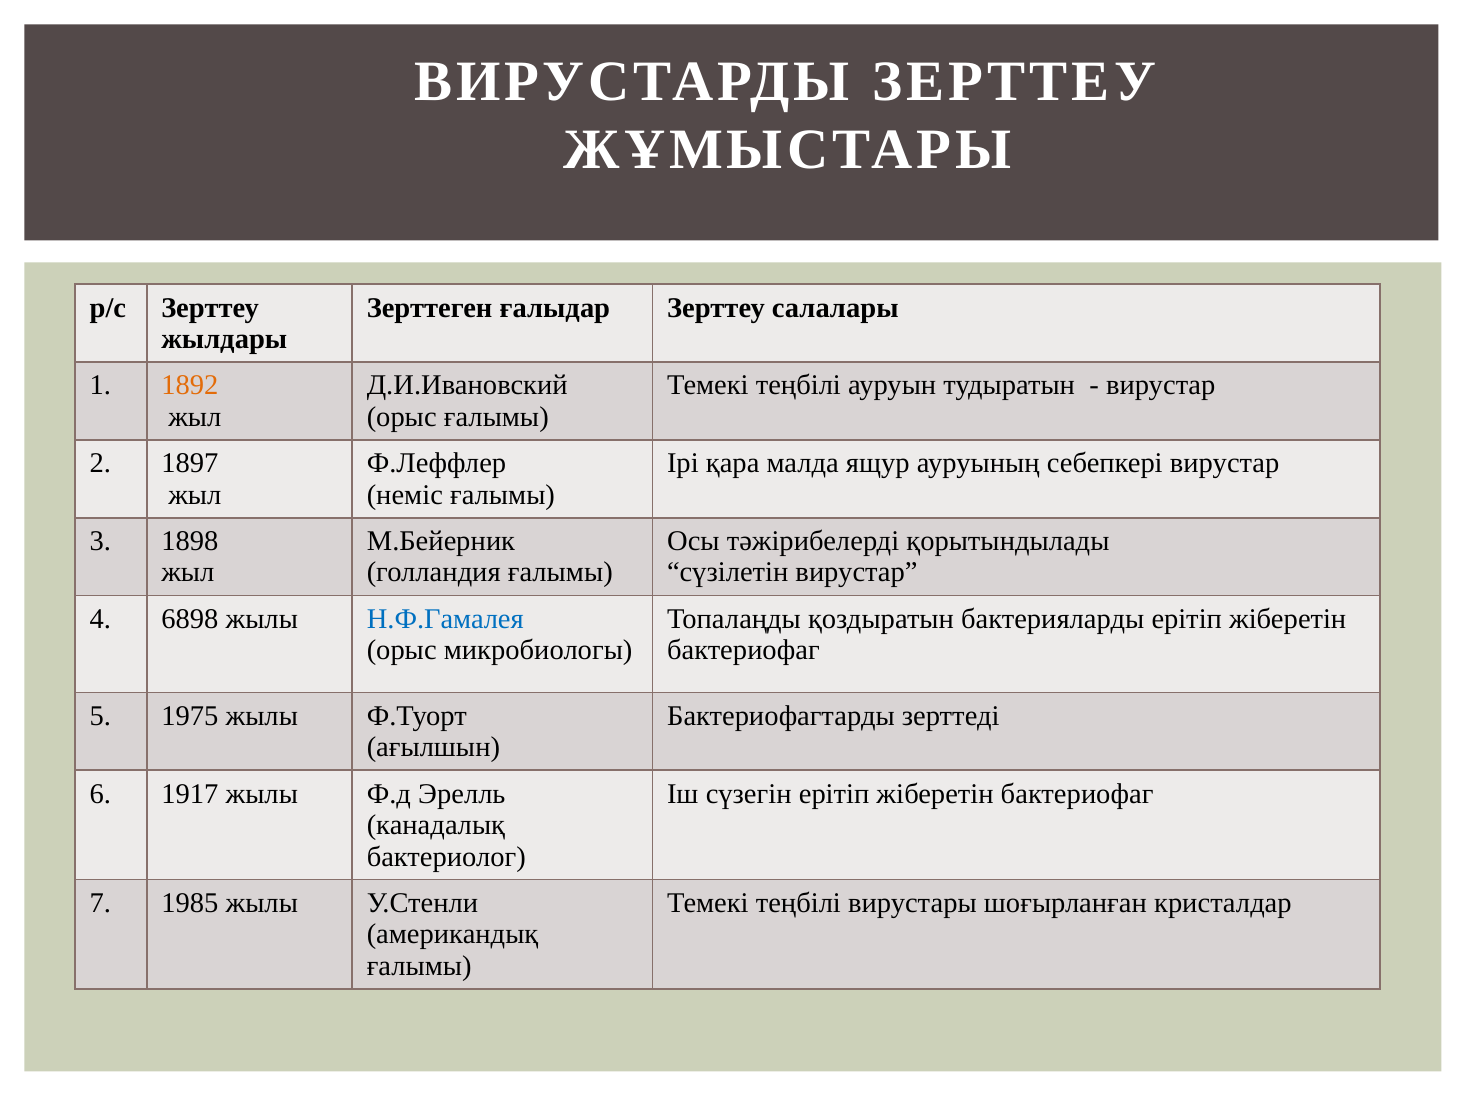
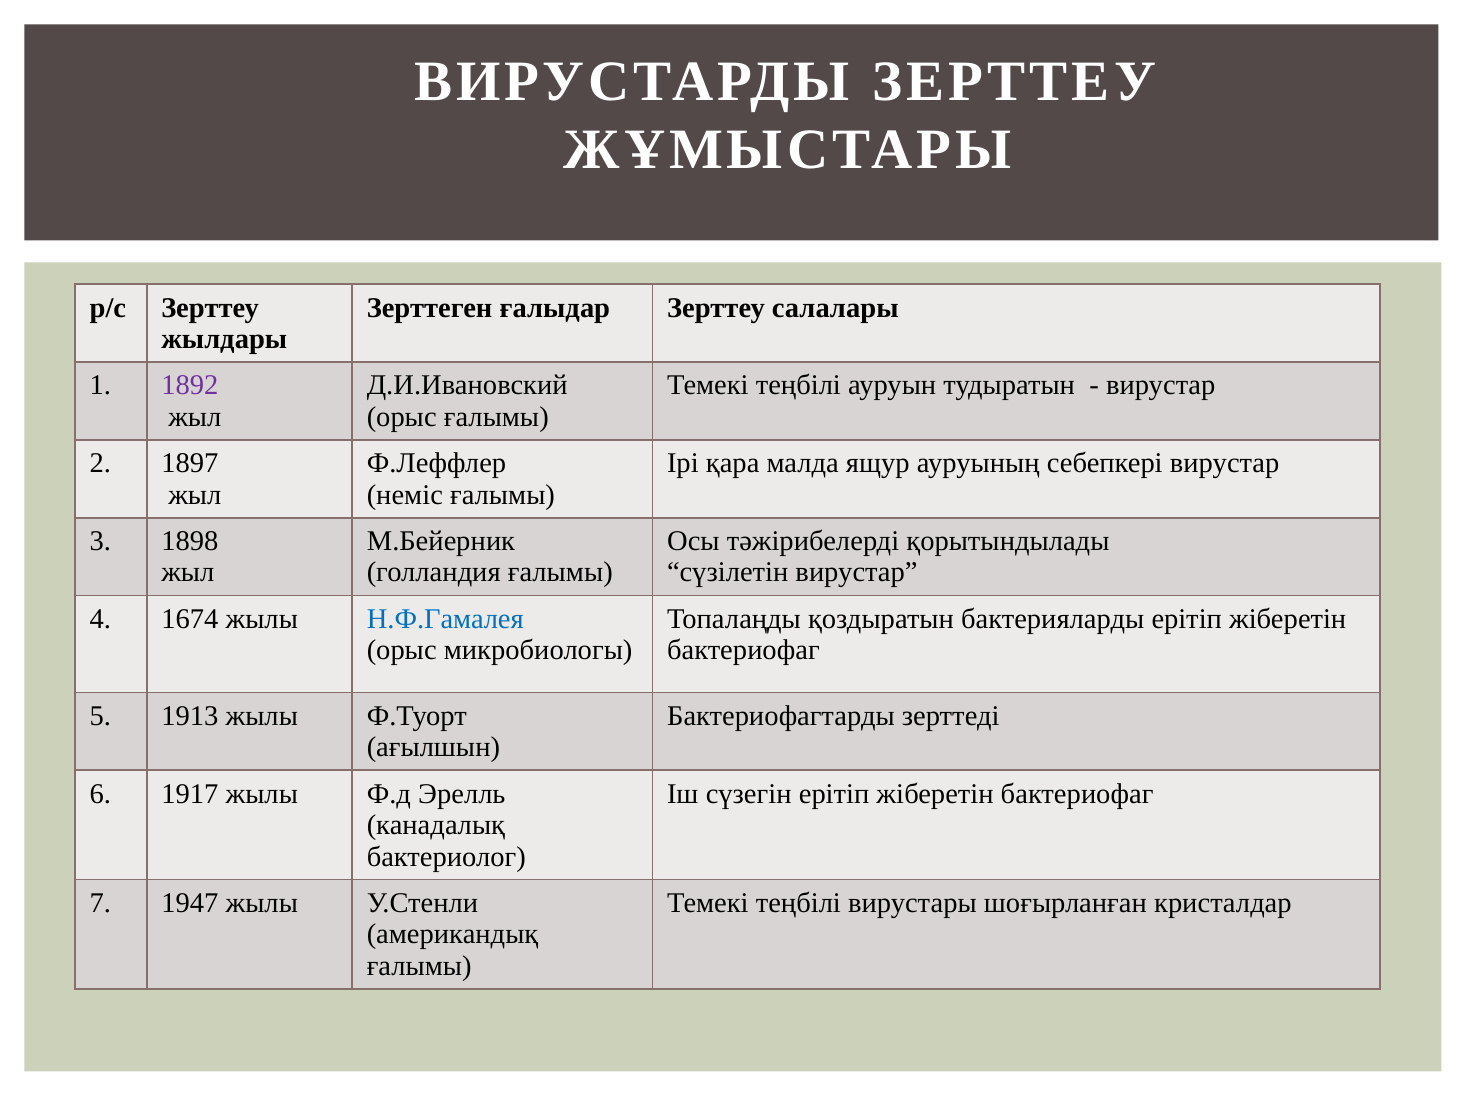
1892 colour: orange -> purple
6898: 6898 -> 1674
1975: 1975 -> 1913
1985: 1985 -> 1947
